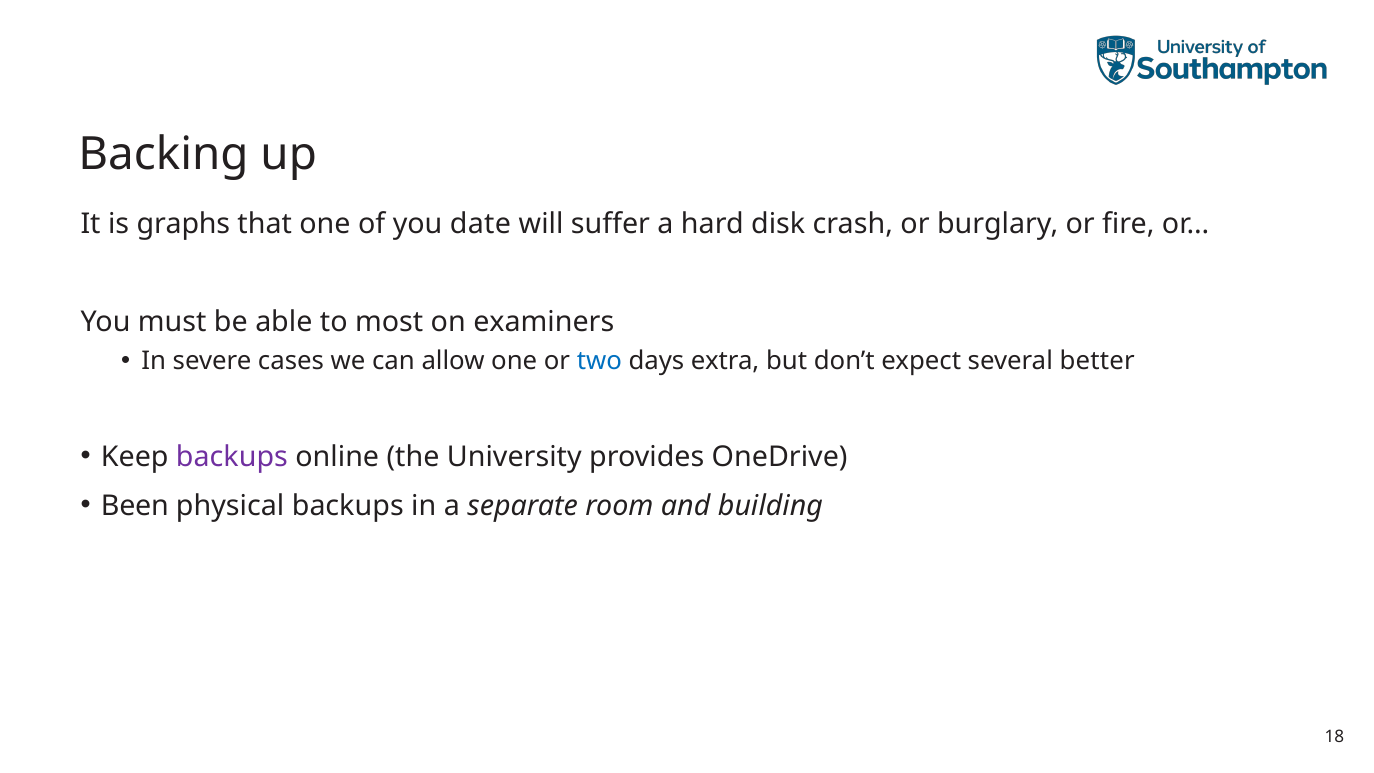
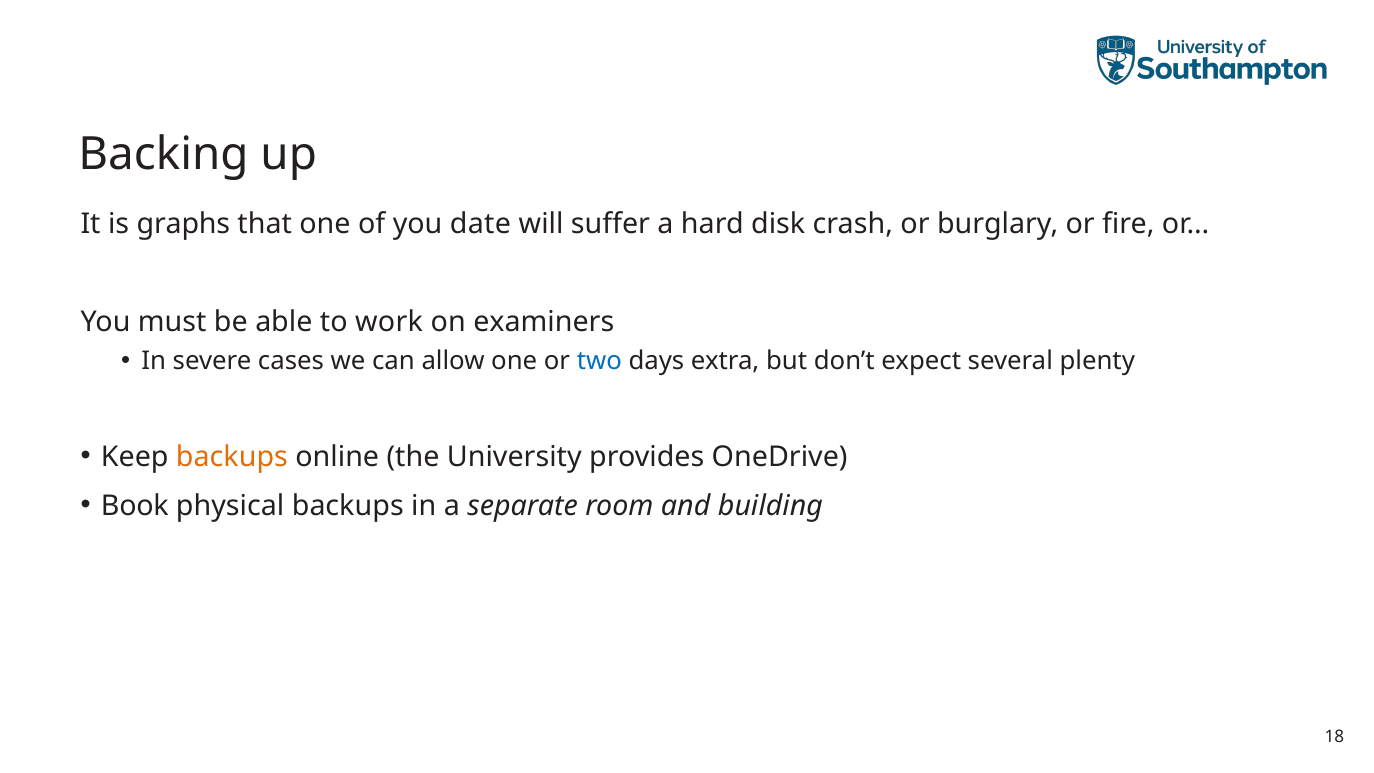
most: most -> work
better: better -> plenty
backups at (232, 457) colour: purple -> orange
Been: Been -> Book
